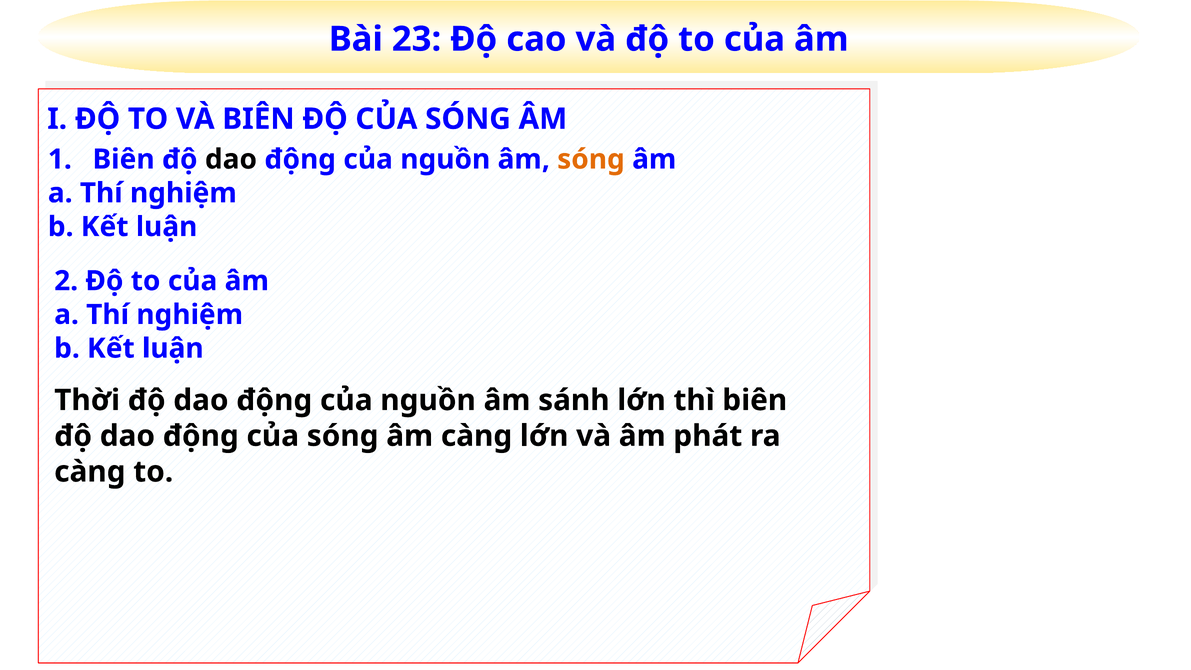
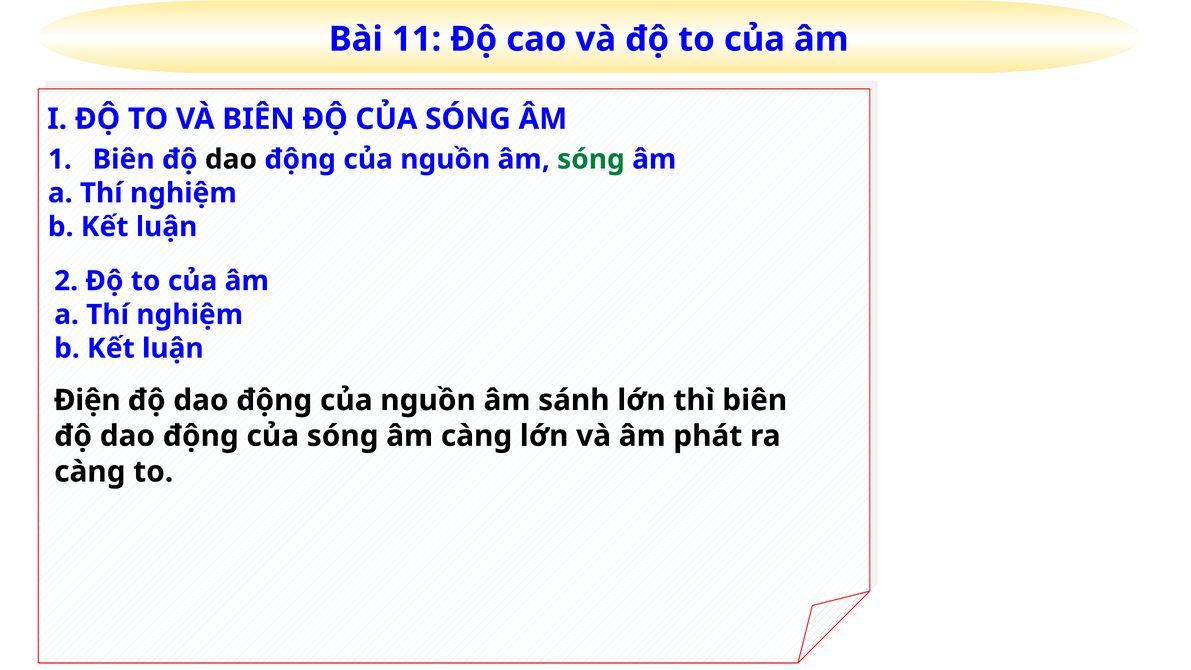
23: 23 -> 11
sóng at (591, 159) colour: orange -> green
Thời: Thời -> Điện
